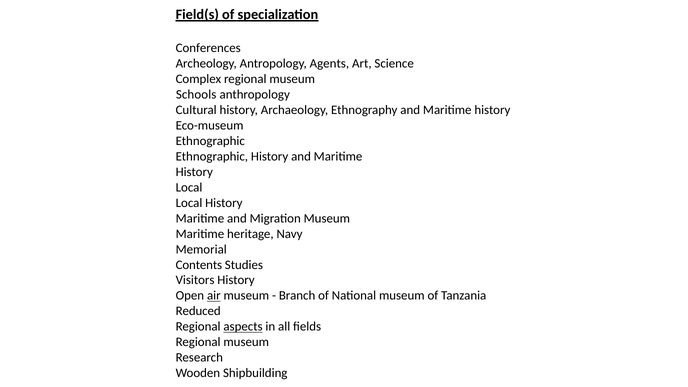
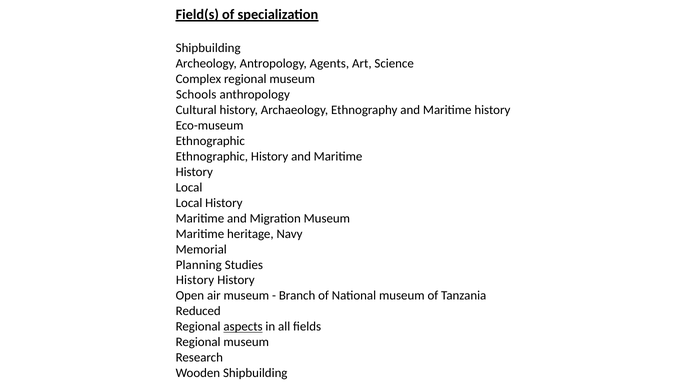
Conferences at (208, 48): Conferences -> Shipbuilding
Contents: Contents -> Planning
Visitors at (195, 280): Visitors -> History
air underline: present -> none
